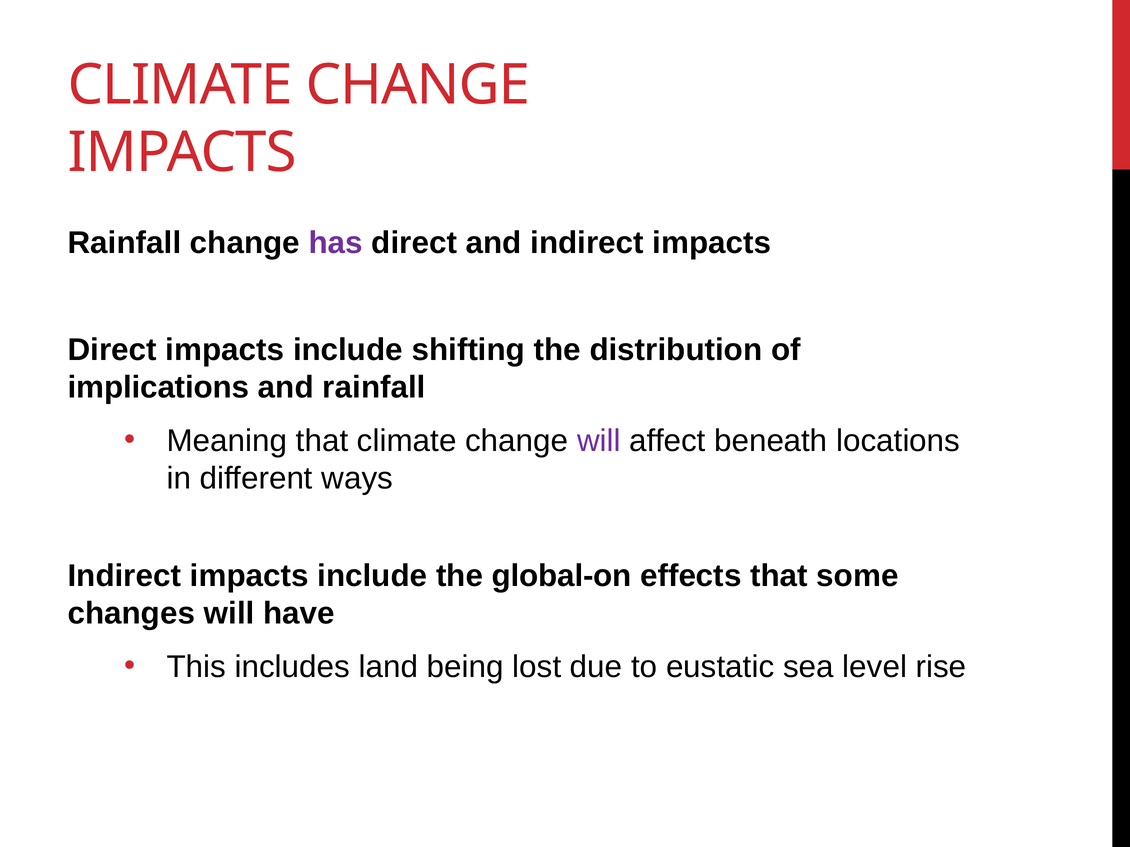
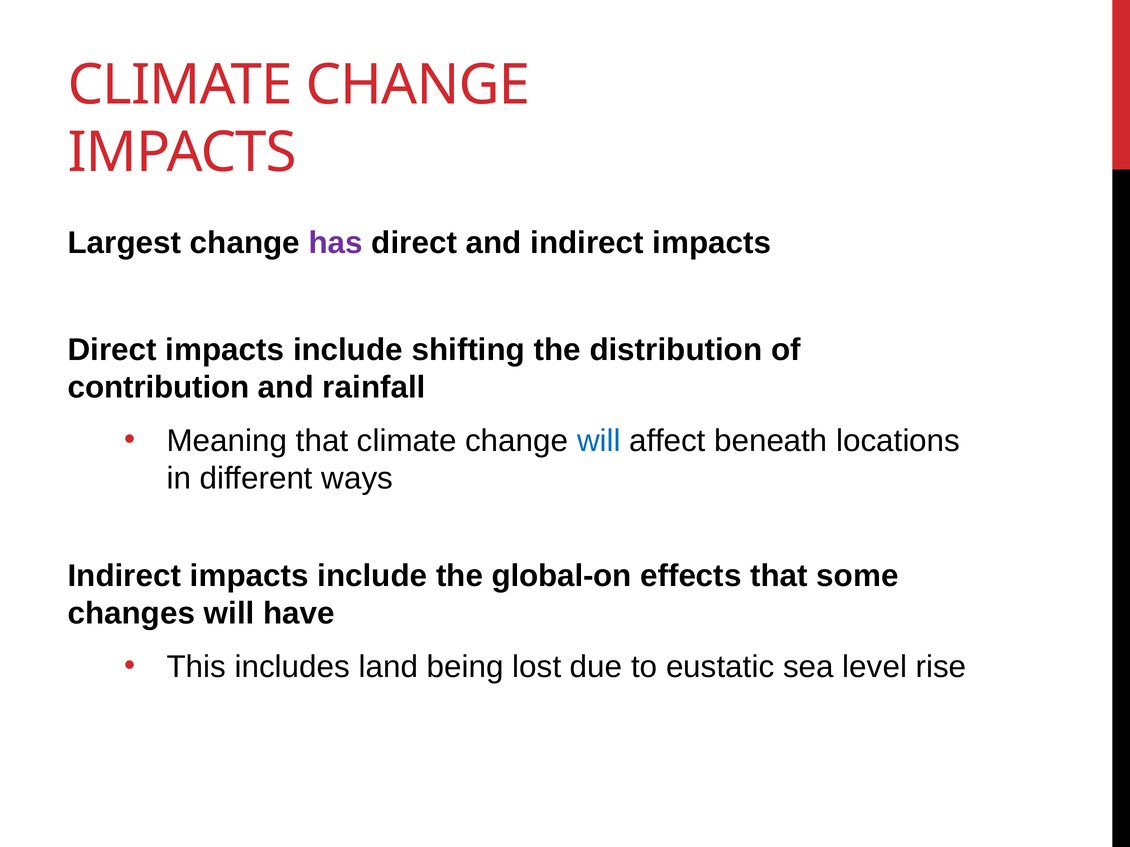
Rainfall at (125, 243): Rainfall -> Largest
implications: implications -> contribution
will at (599, 441) colour: purple -> blue
